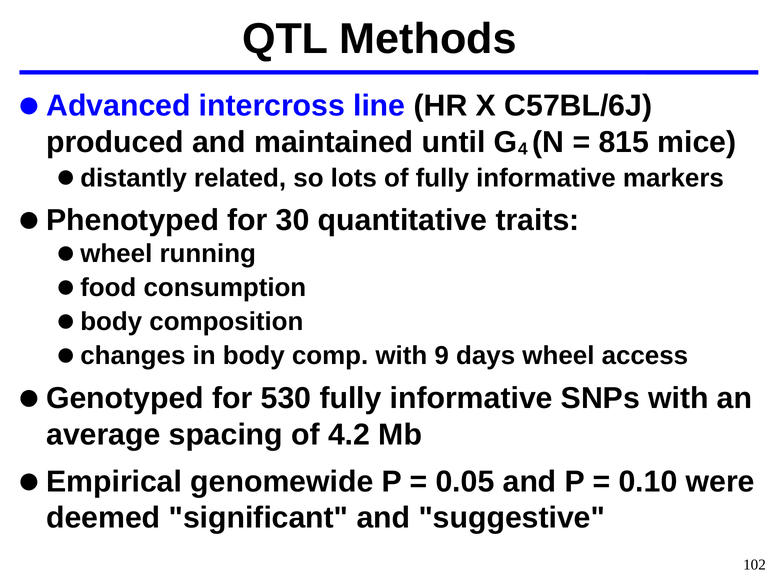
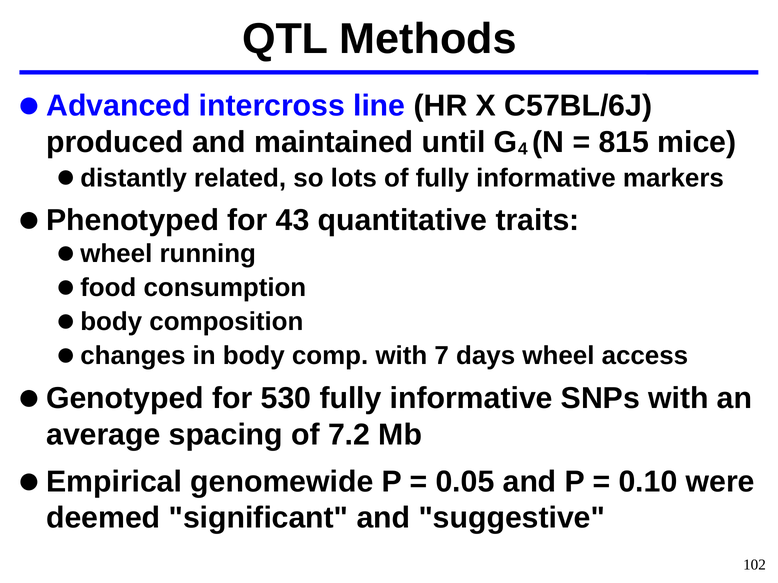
30: 30 -> 43
9: 9 -> 7
4.2: 4.2 -> 7.2
